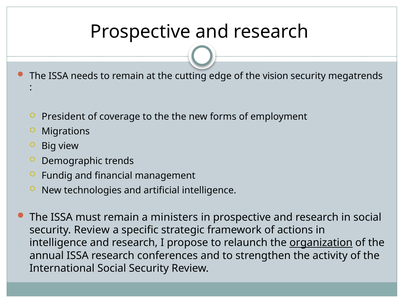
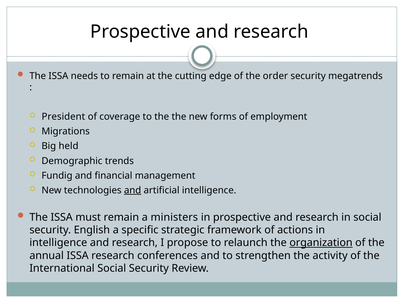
vision: vision -> order
view: view -> held
and at (133, 190) underline: none -> present
Review at (92, 230): Review -> English
